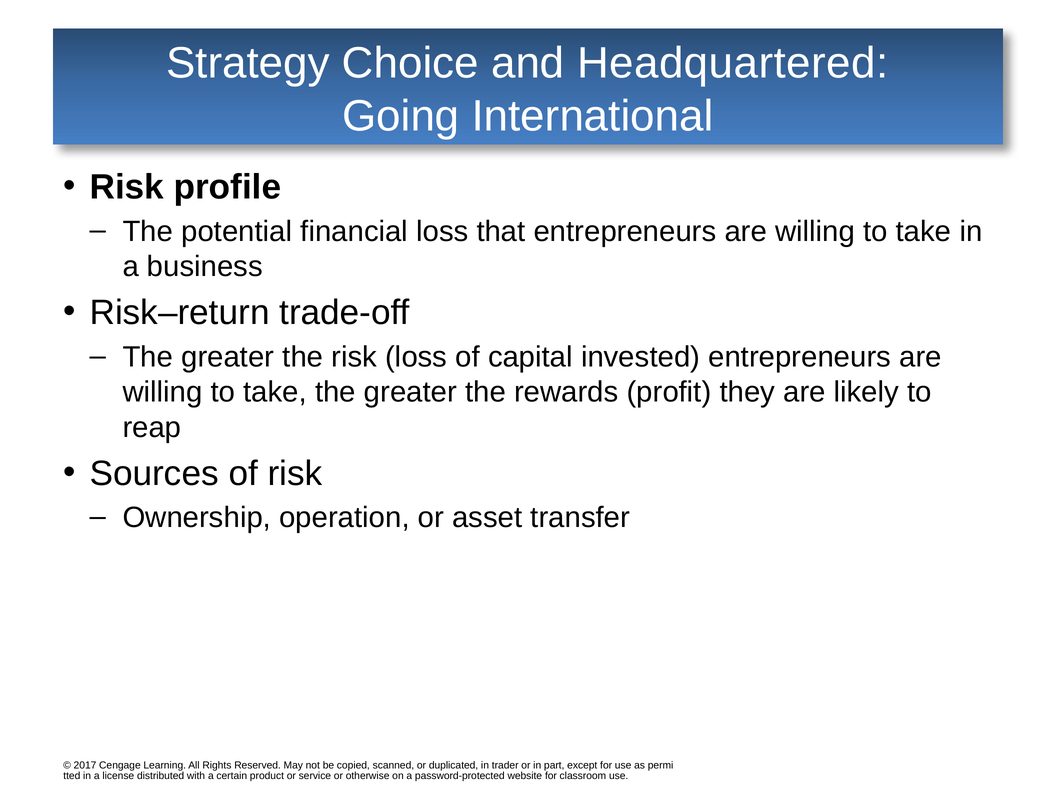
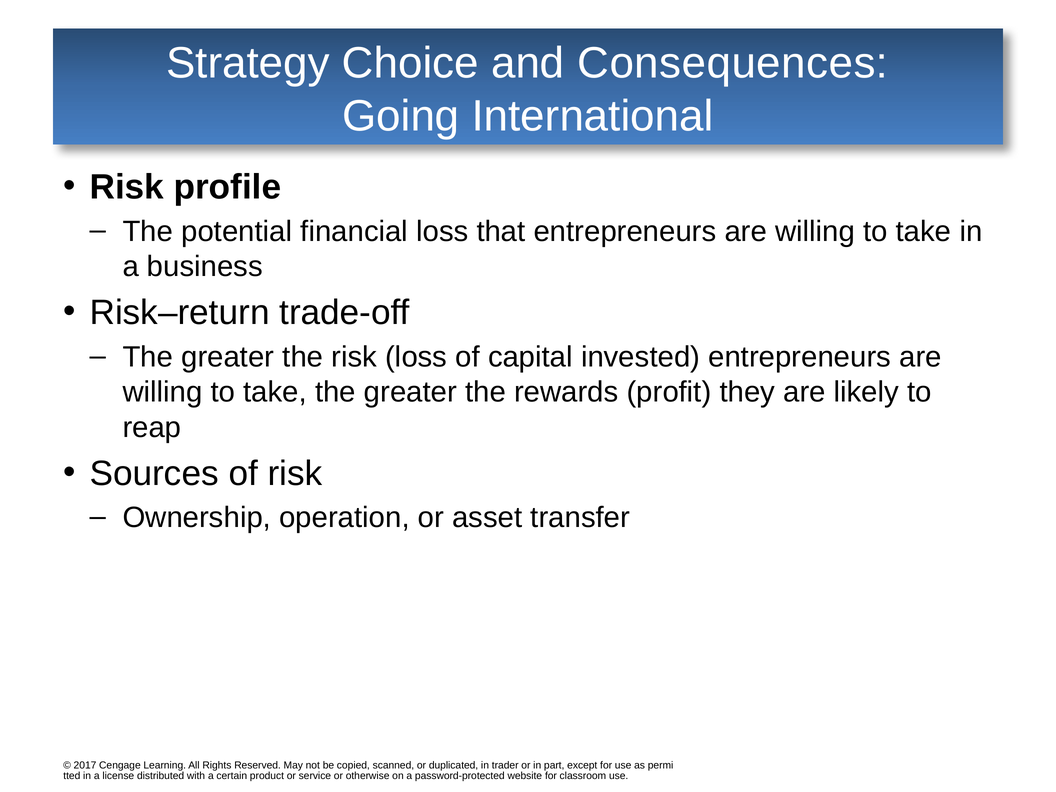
Headquartered: Headquartered -> Consequences
